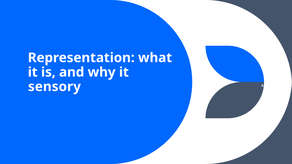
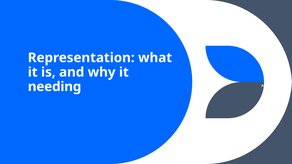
sensory: sensory -> needing
